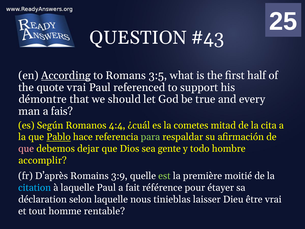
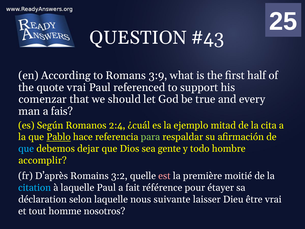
According underline: present -> none
3:5: 3:5 -> 3:9
démontre: démontre -> comenzar
4:4: 4:4 -> 2:4
cometes: cometes -> ejemplo
que at (26, 149) colour: pink -> light blue
3:9: 3:9 -> 3:2
est colour: light green -> pink
tinieblas: tinieblas -> suivante
rentable: rentable -> nosotros
